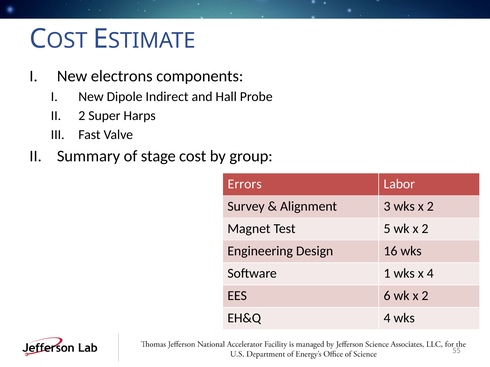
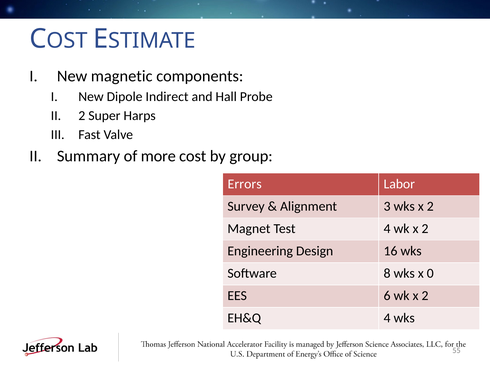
electrons: electrons -> magnetic
stage: stage -> more
Test 5: 5 -> 4
1: 1 -> 8
x 4: 4 -> 0
